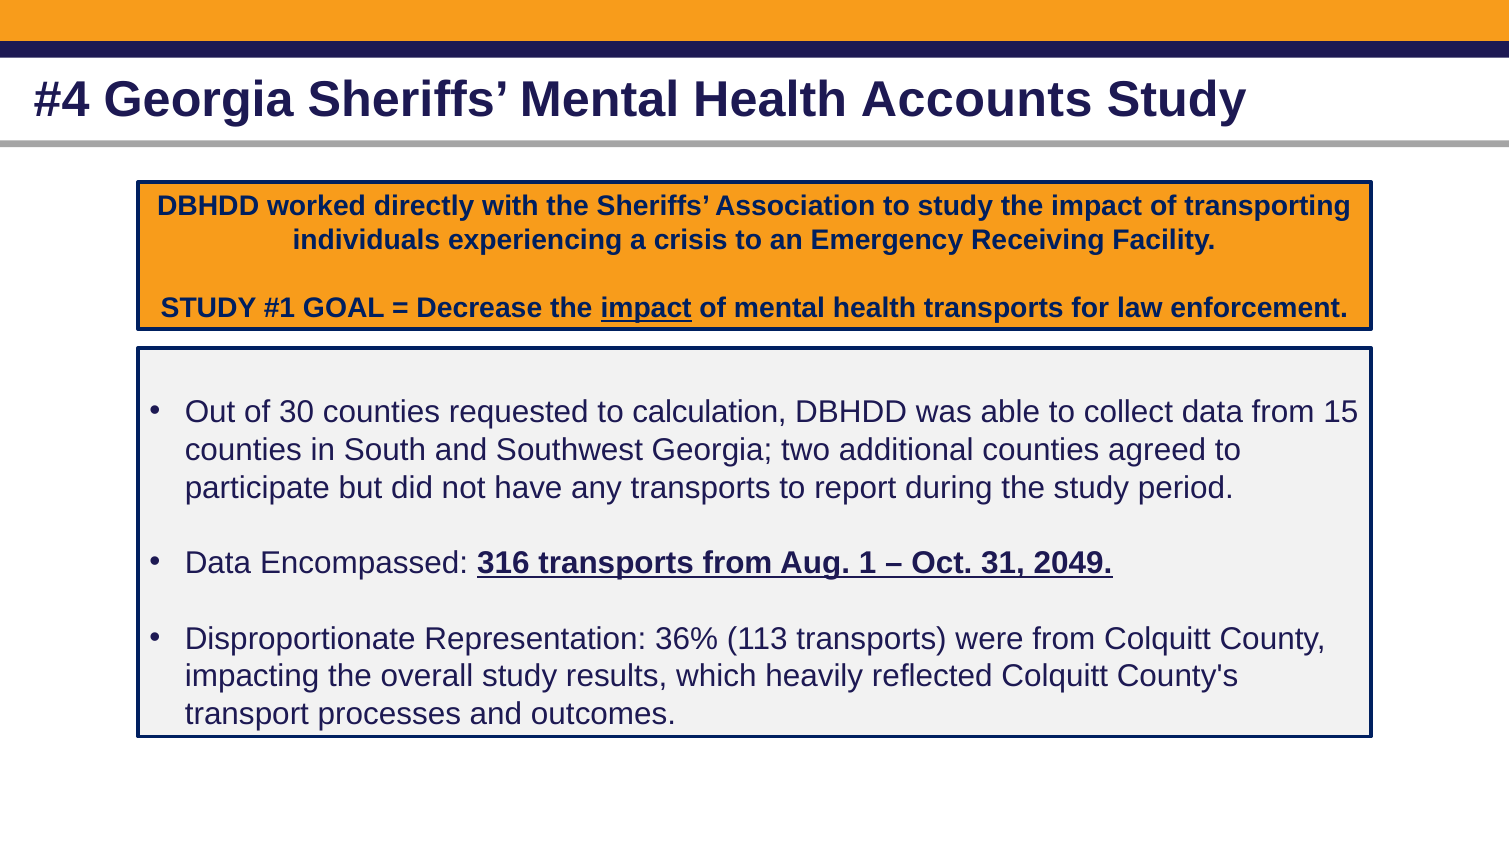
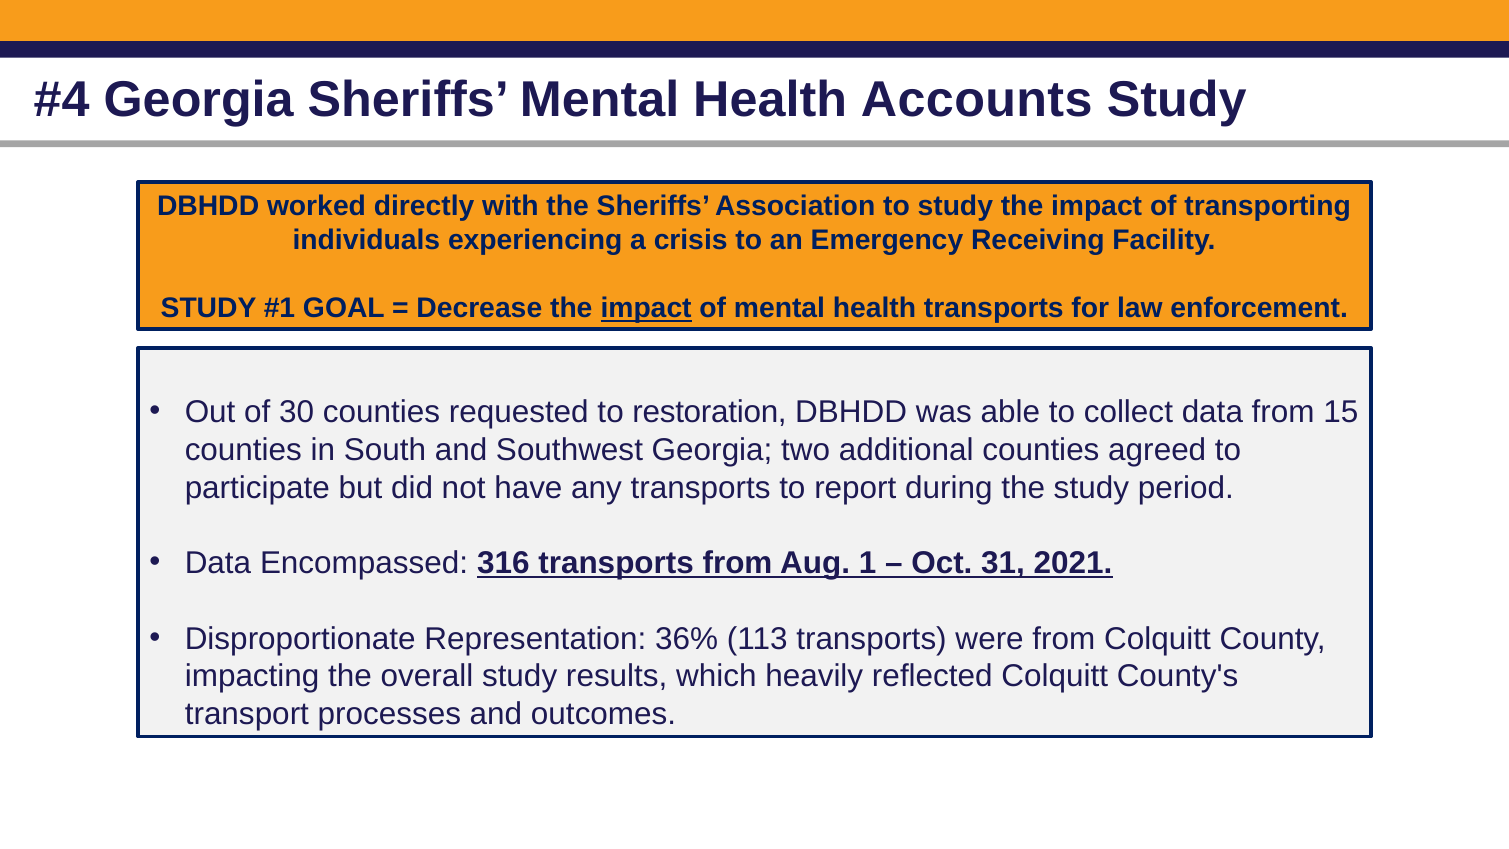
calculation: calculation -> restoration
2049: 2049 -> 2021
